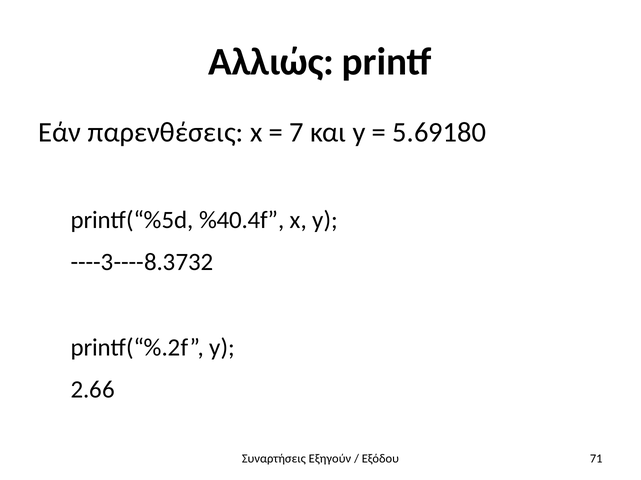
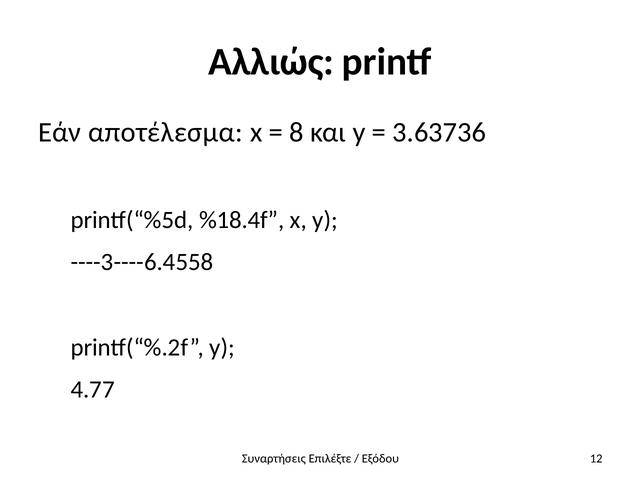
παρενθέσεις: παρενθέσεις -> αποτέλεσμα
7: 7 -> 8
5.69180: 5.69180 -> 3.63736
%40.4f: %40.4f -> %18.4f
----3----8.3732: ----3----8.3732 -> ----3----6.4558
2.66: 2.66 -> 4.77
Εξηγούν: Εξηγούν -> Επιλέξτε
71: 71 -> 12
